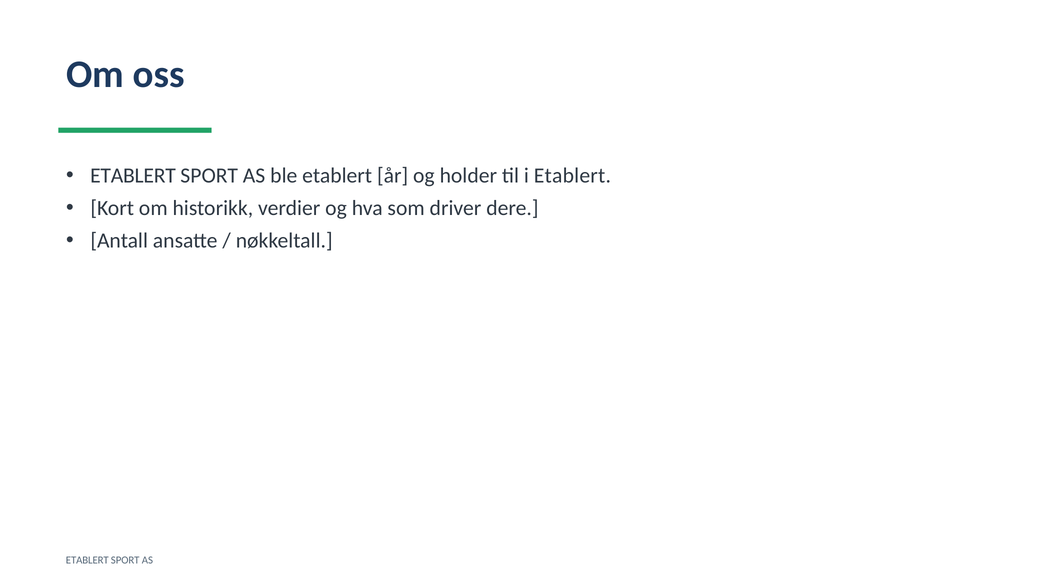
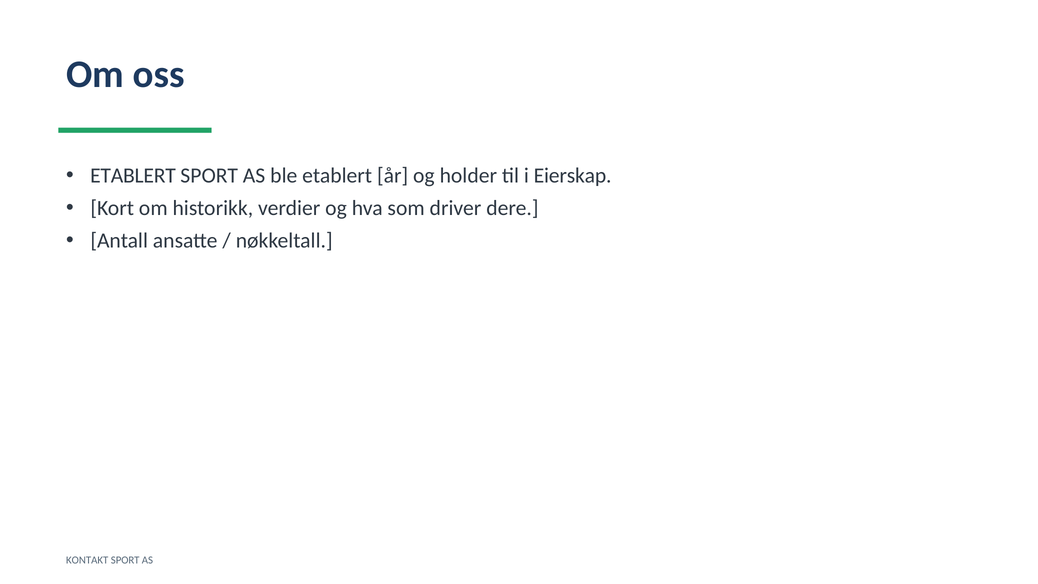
i Etablert: Etablert -> Eierskap
ETABLERT at (87, 560): ETABLERT -> KONTAKT
